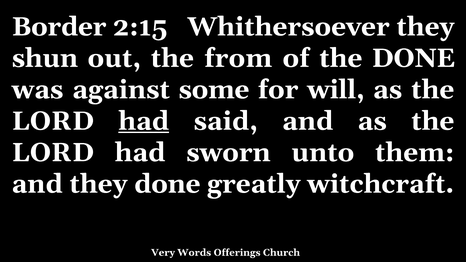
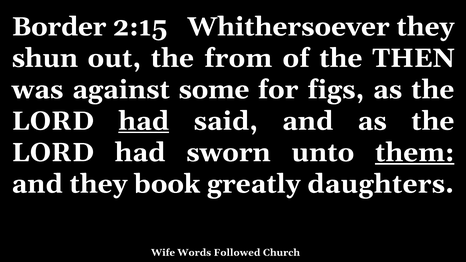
the DONE: DONE -> THEN
will: will -> figs
them underline: none -> present
they done: done -> book
witchcraft: witchcraft -> daughters
Very: Very -> Wife
Offerings: Offerings -> Followed
